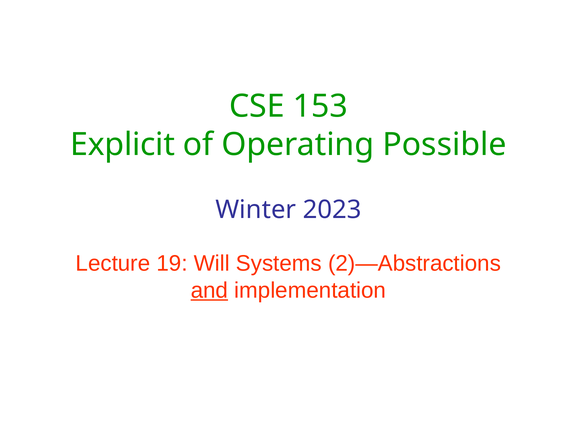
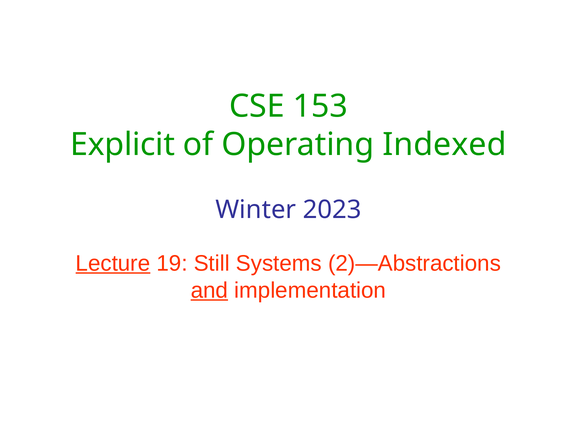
Possible: Possible -> Indexed
Lecture underline: none -> present
Will: Will -> Still
